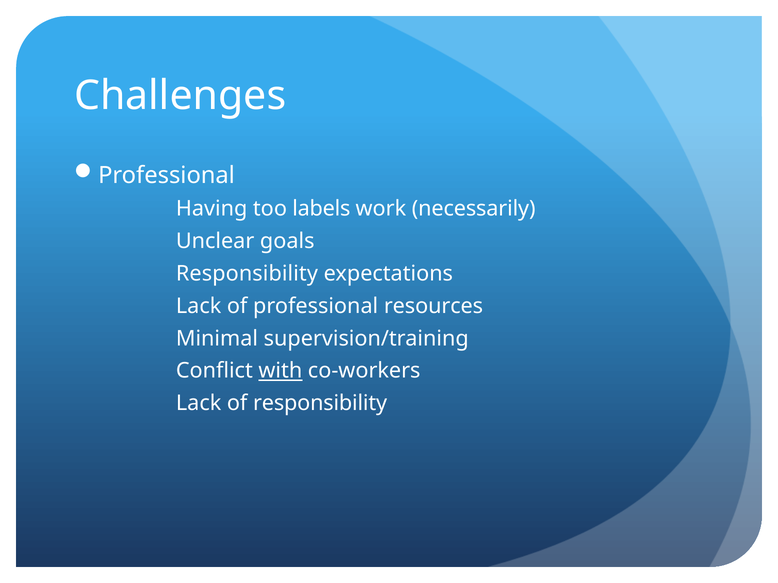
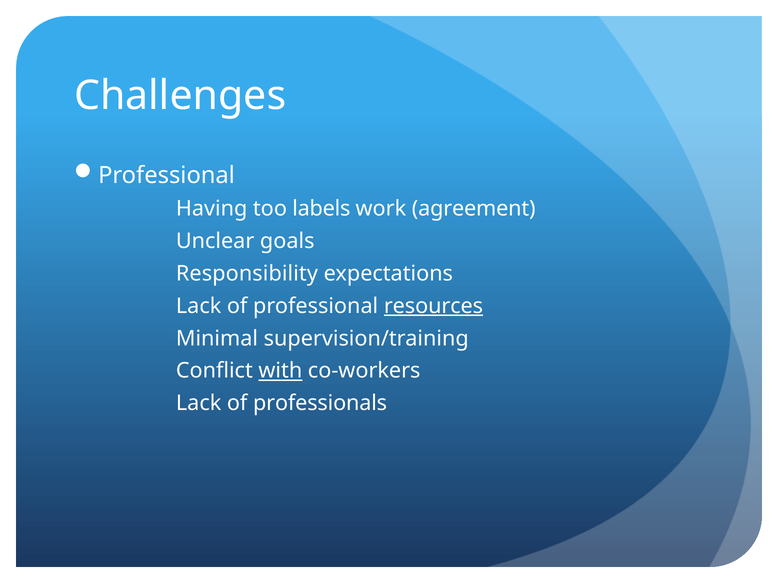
necessarily: necessarily -> agreement
resources underline: none -> present
of responsibility: responsibility -> professionals
